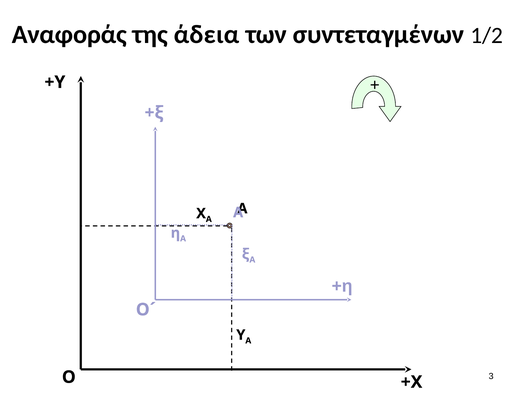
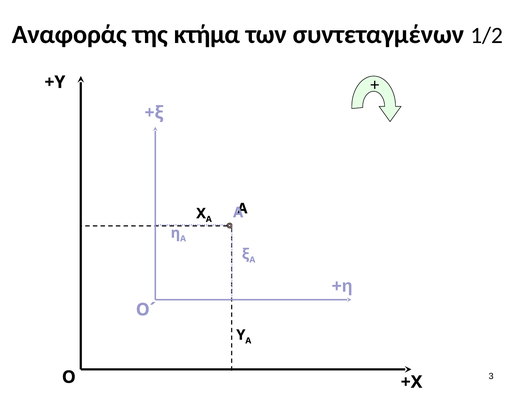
άδεια: άδεια -> κτήμα
